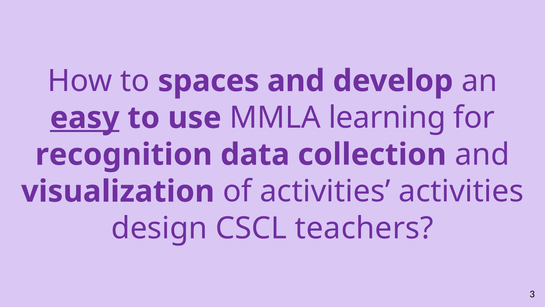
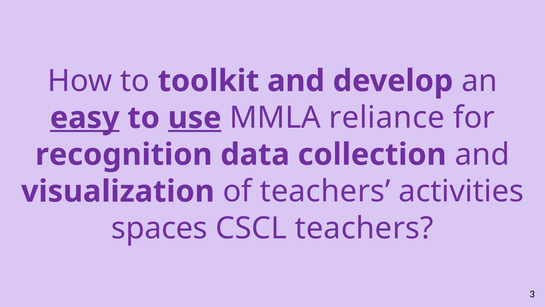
spaces: spaces -> toolkit
use underline: none -> present
learning: learning -> reliance
of activities: activities -> teachers
design: design -> spaces
